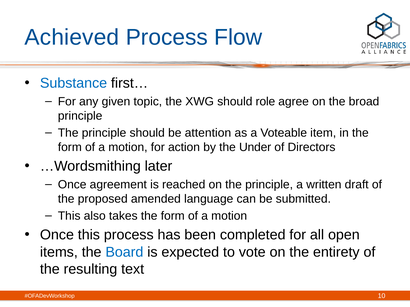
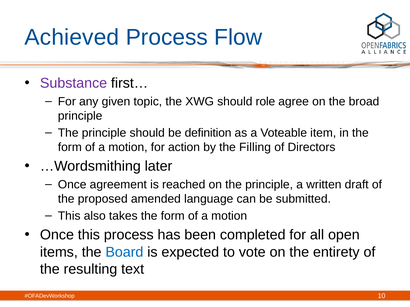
Substance colour: blue -> purple
attention: attention -> definition
Under: Under -> Filling
